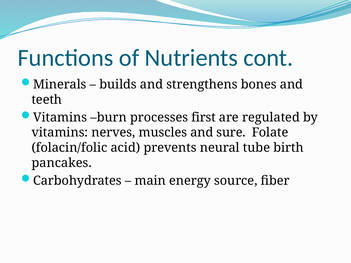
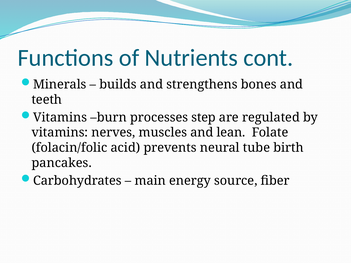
first: first -> step
sure: sure -> lean
